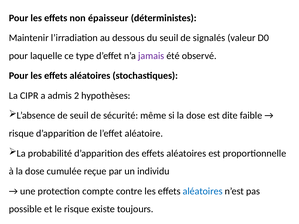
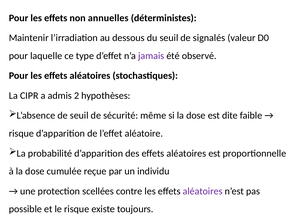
épaisseur: épaisseur -> annuelles
compte: compte -> scellées
aléatoires at (203, 191) colour: blue -> purple
